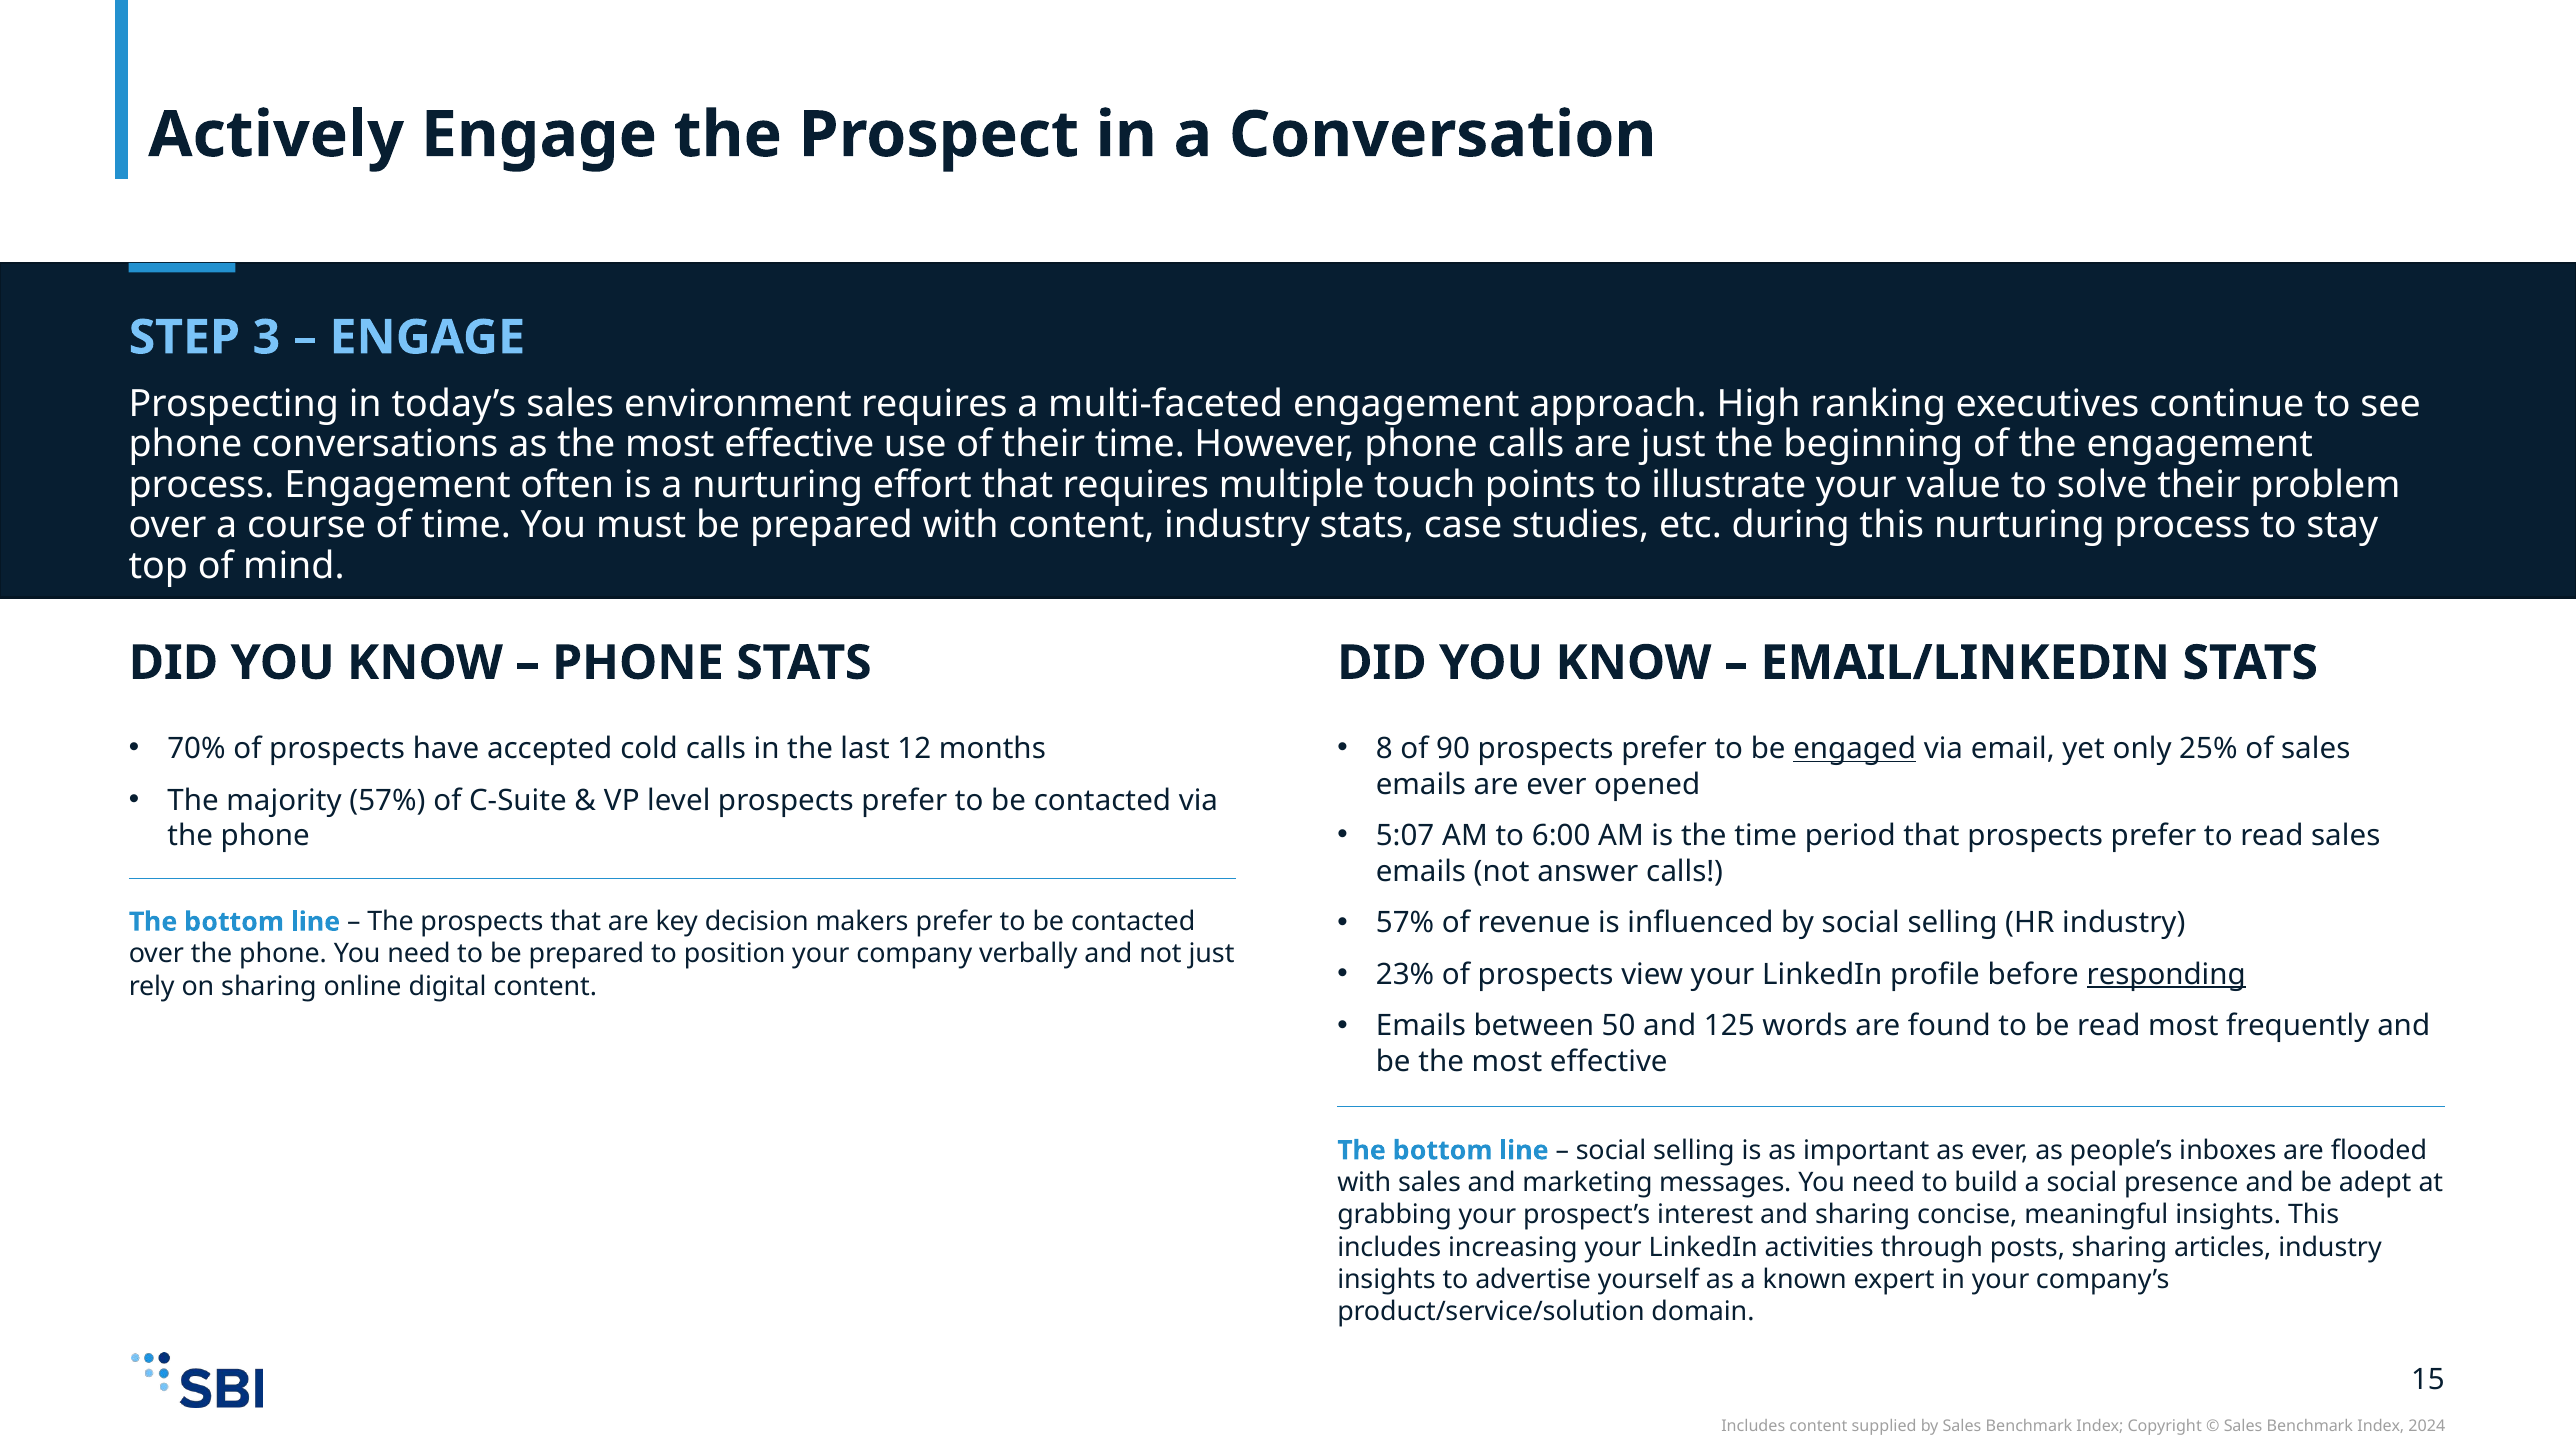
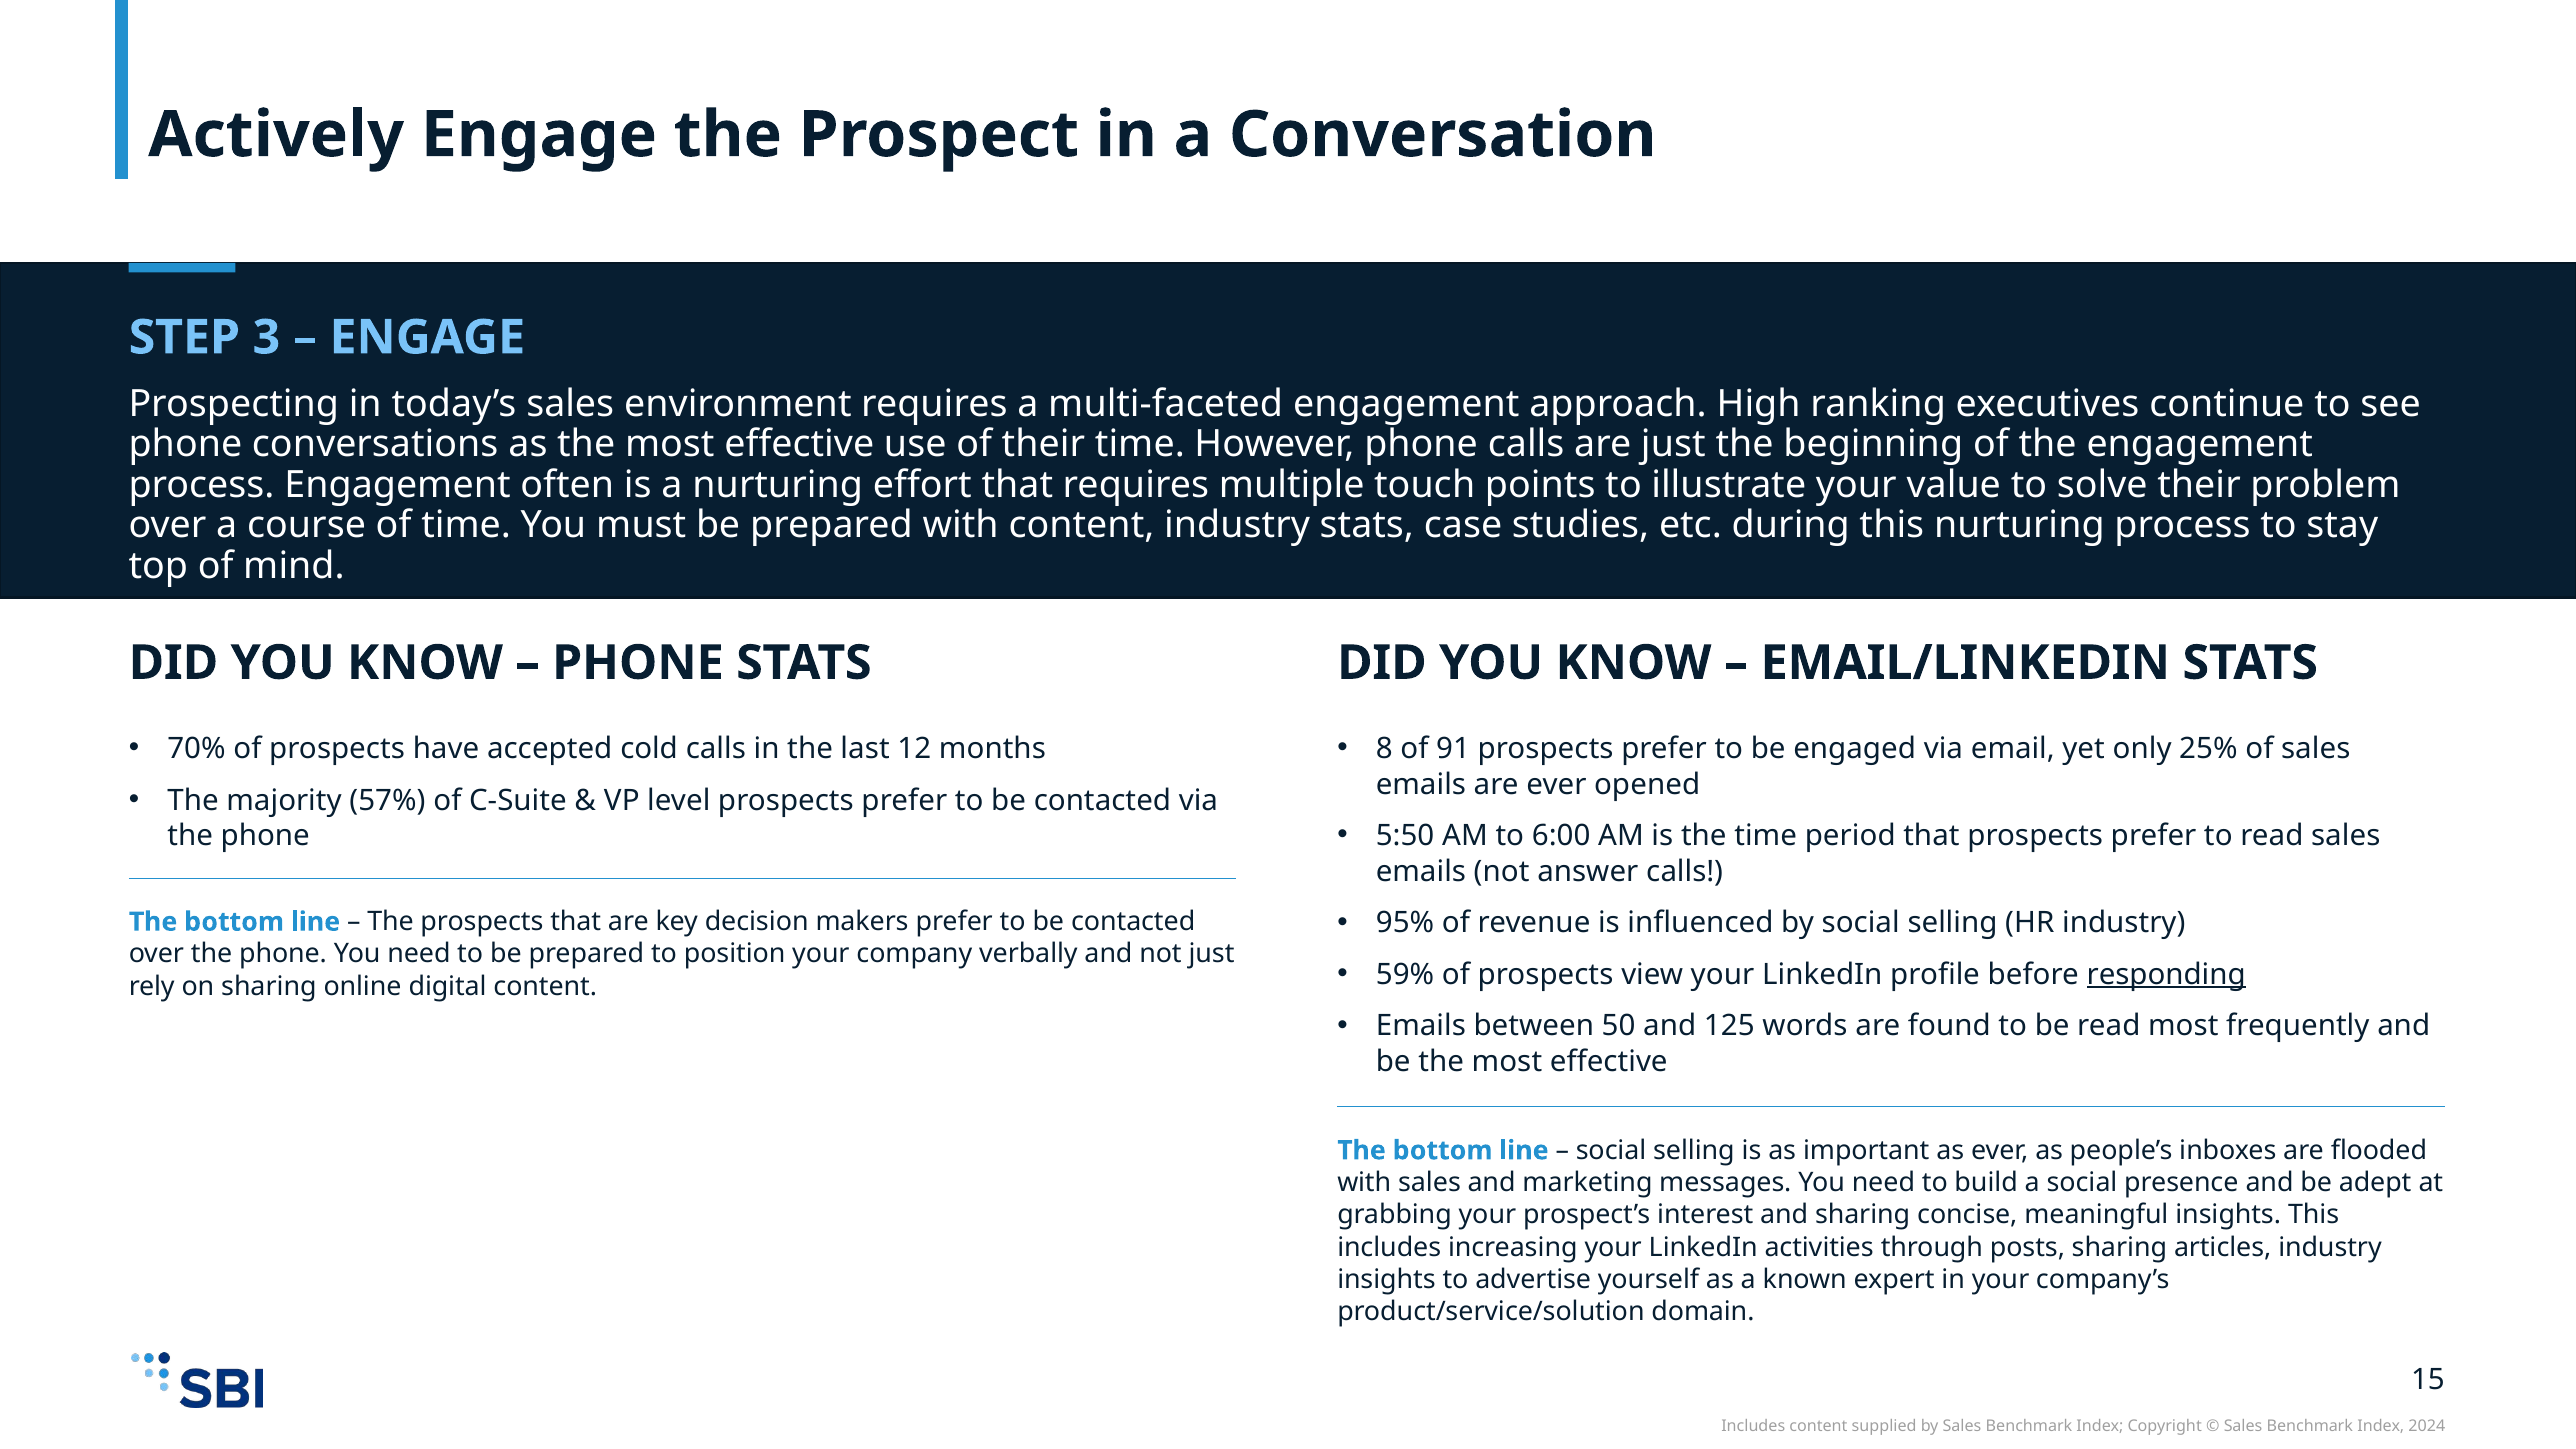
90: 90 -> 91
engaged underline: present -> none
5:07: 5:07 -> 5:50
57% at (1405, 923): 57% -> 95%
23%: 23% -> 59%
